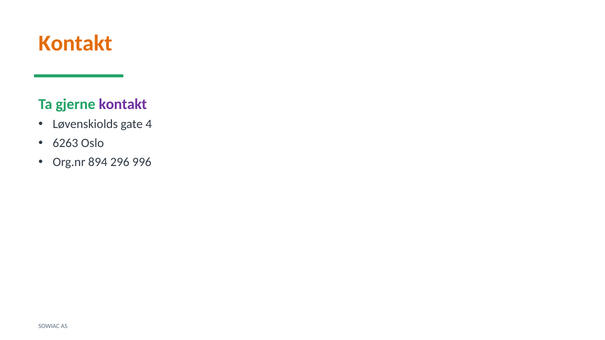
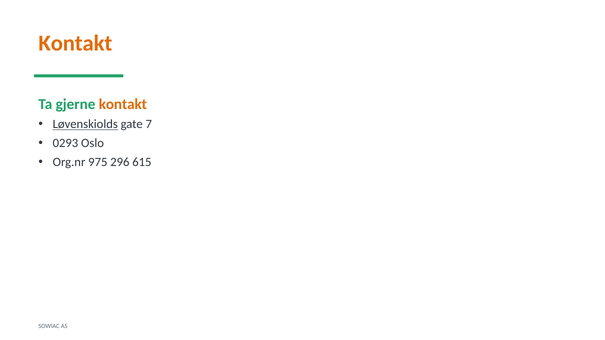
kontakt at (123, 104) colour: purple -> orange
Løvenskiolds underline: none -> present
4: 4 -> 7
6263: 6263 -> 0293
894: 894 -> 975
996: 996 -> 615
